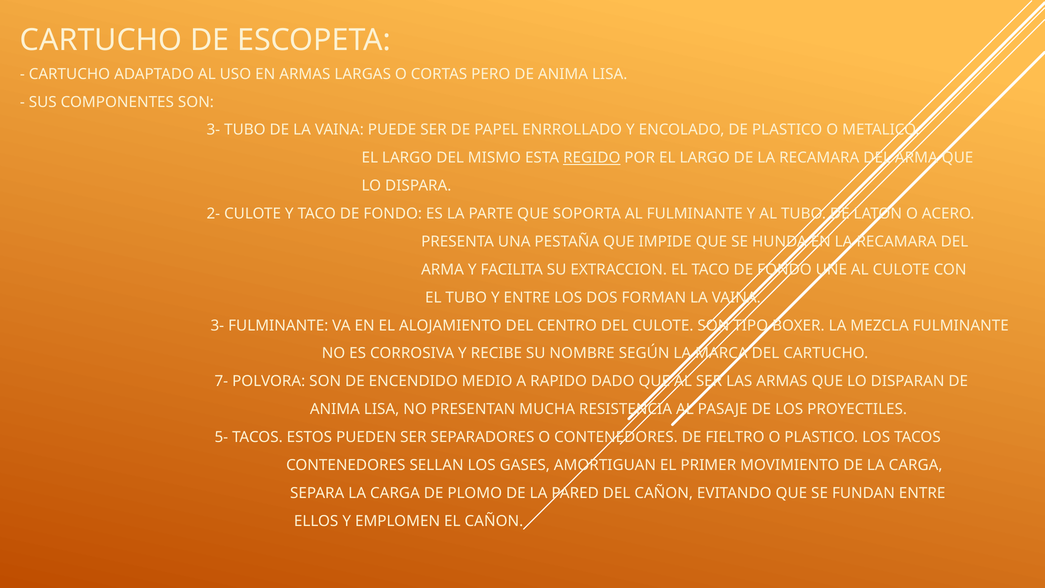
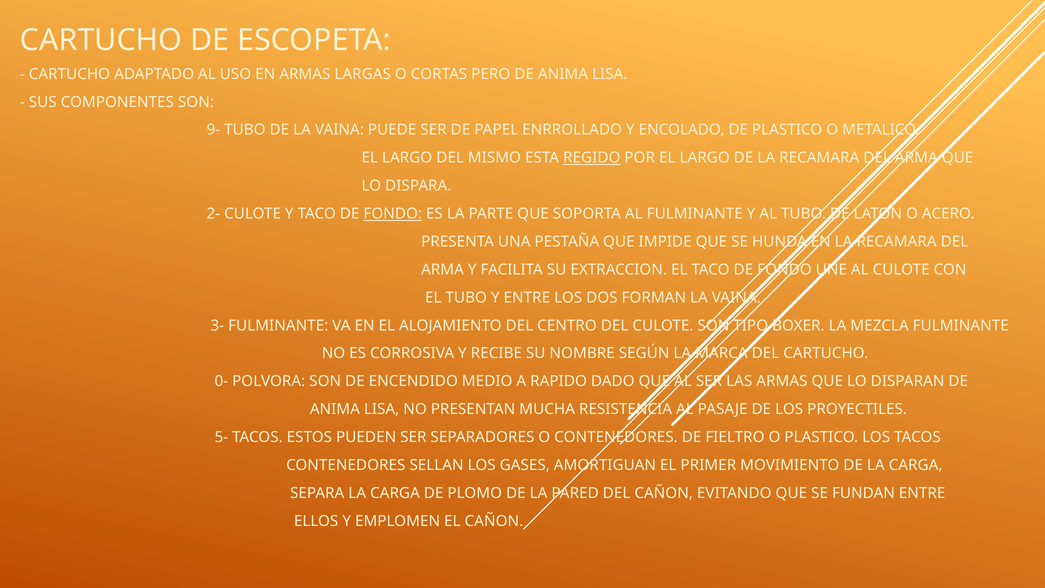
3- at (213, 130): 3- -> 9-
FONDO at (393, 214) underline: none -> present
7-: 7- -> 0-
